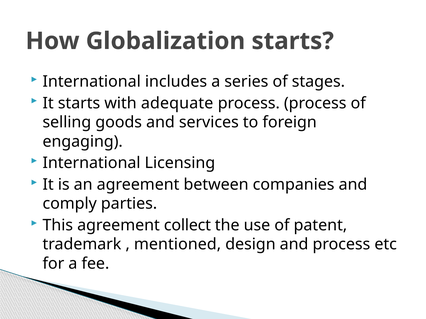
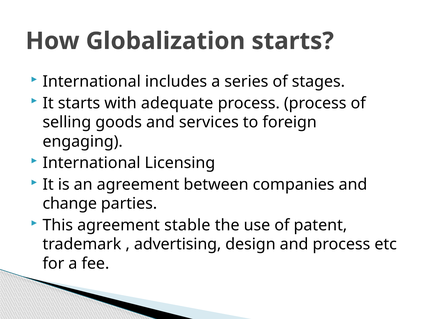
comply: comply -> change
collect: collect -> stable
mentioned: mentioned -> advertising
